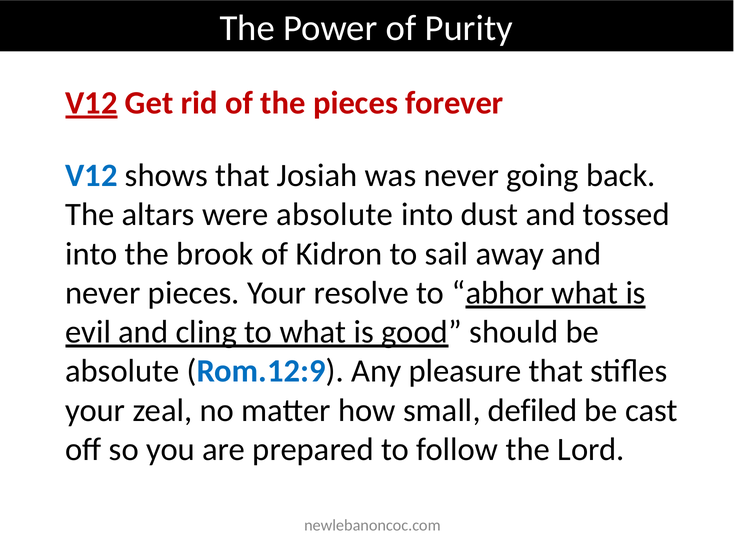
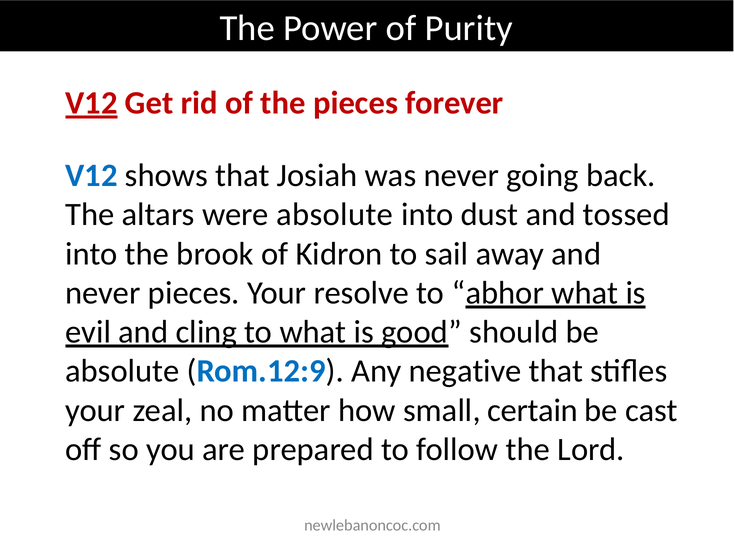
pleasure: pleasure -> negative
defiled: defiled -> certain
